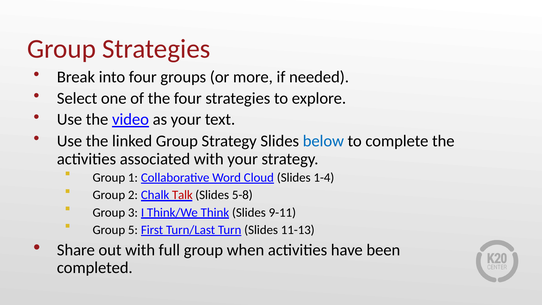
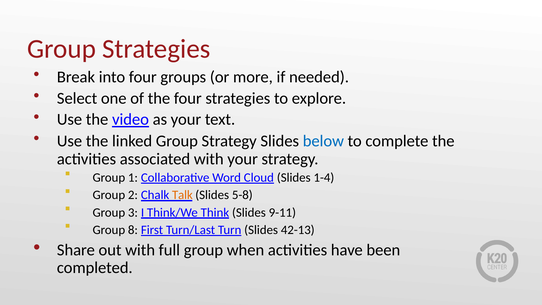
Talk colour: red -> orange
5: 5 -> 8
11-13: 11-13 -> 42-13
